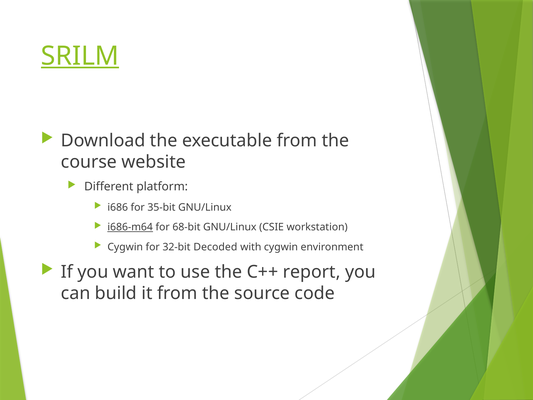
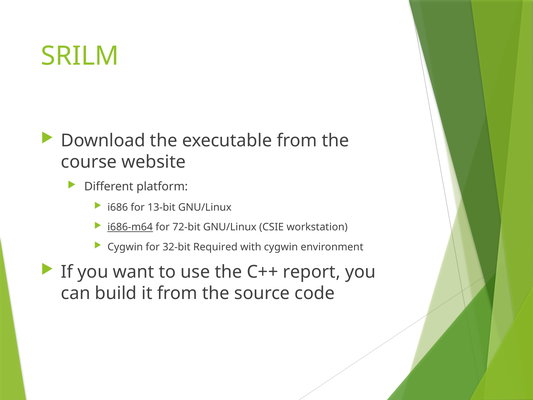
SRILM underline: present -> none
35-bit: 35-bit -> 13-bit
68-bit: 68-bit -> 72-bit
Decoded: Decoded -> Required
